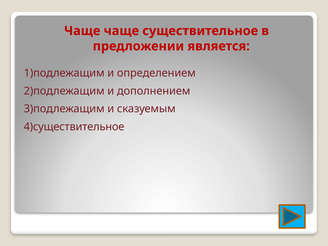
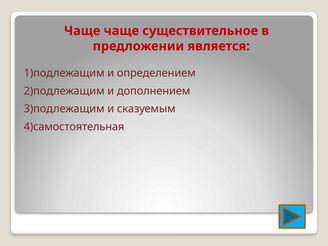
4)существительное: 4)существительное -> 4)самостоятельная
